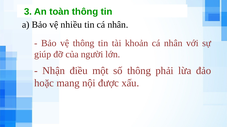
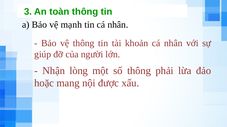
nhiều: nhiều -> mạnh
điều: điều -> lòng
